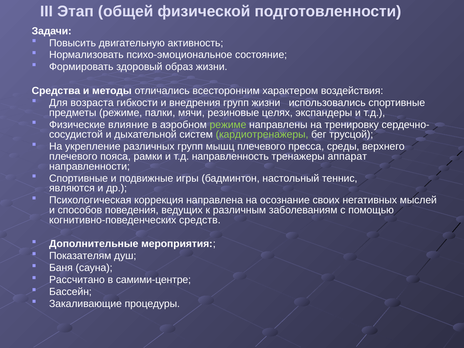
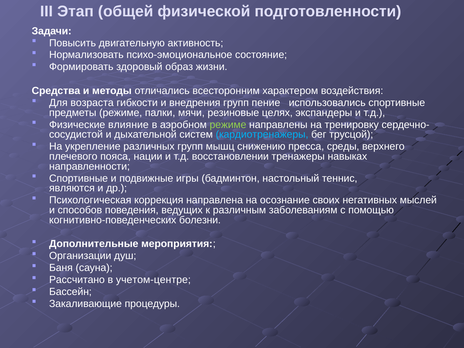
групп жизни: жизни -> пение
кардиотренажеры colour: light green -> light blue
мышц плечевого: плечевого -> снижению
рамки: рамки -> нации
направленность: направленность -> восстановлении
аппарат: аппарат -> навыках
средств: средств -> болезни
Показателям: Показателям -> Организации
самими-центре: самими-центре -> учетом-центре
